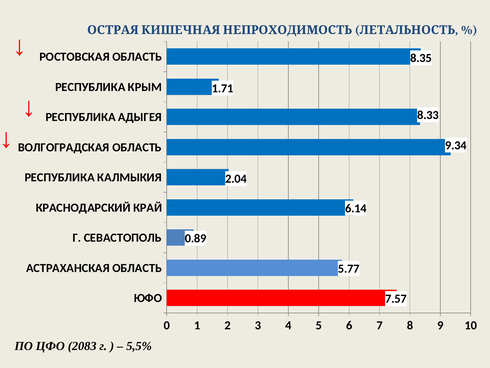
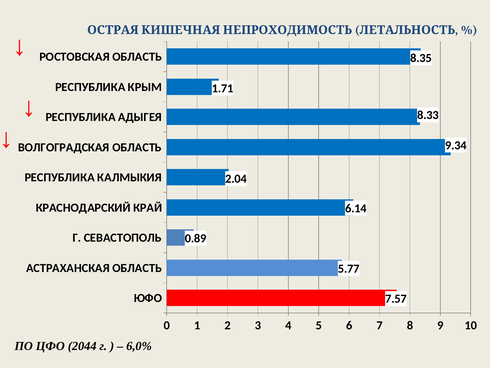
2083: 2083 -> 2044
5,5%: 5,5% -> 6,0%
